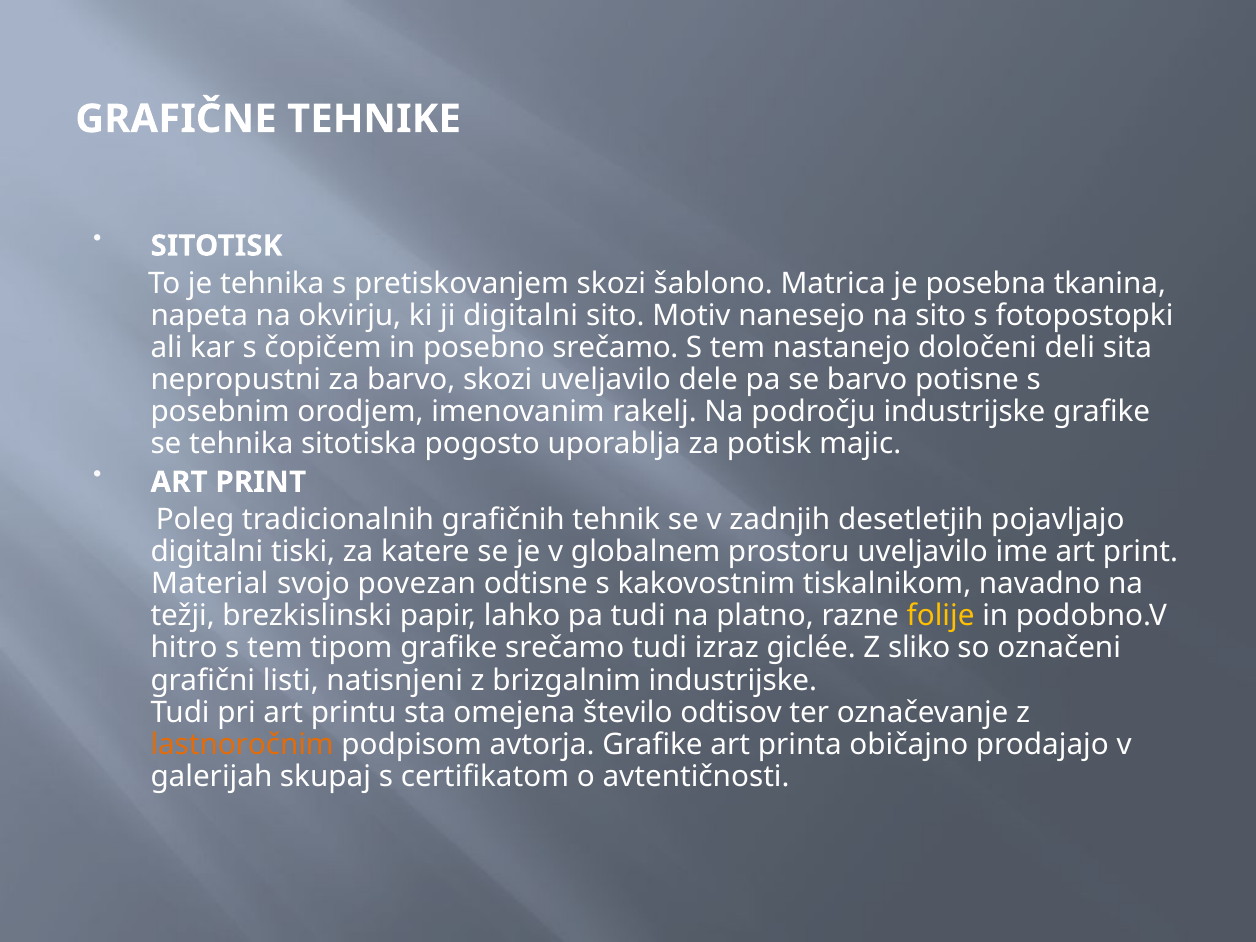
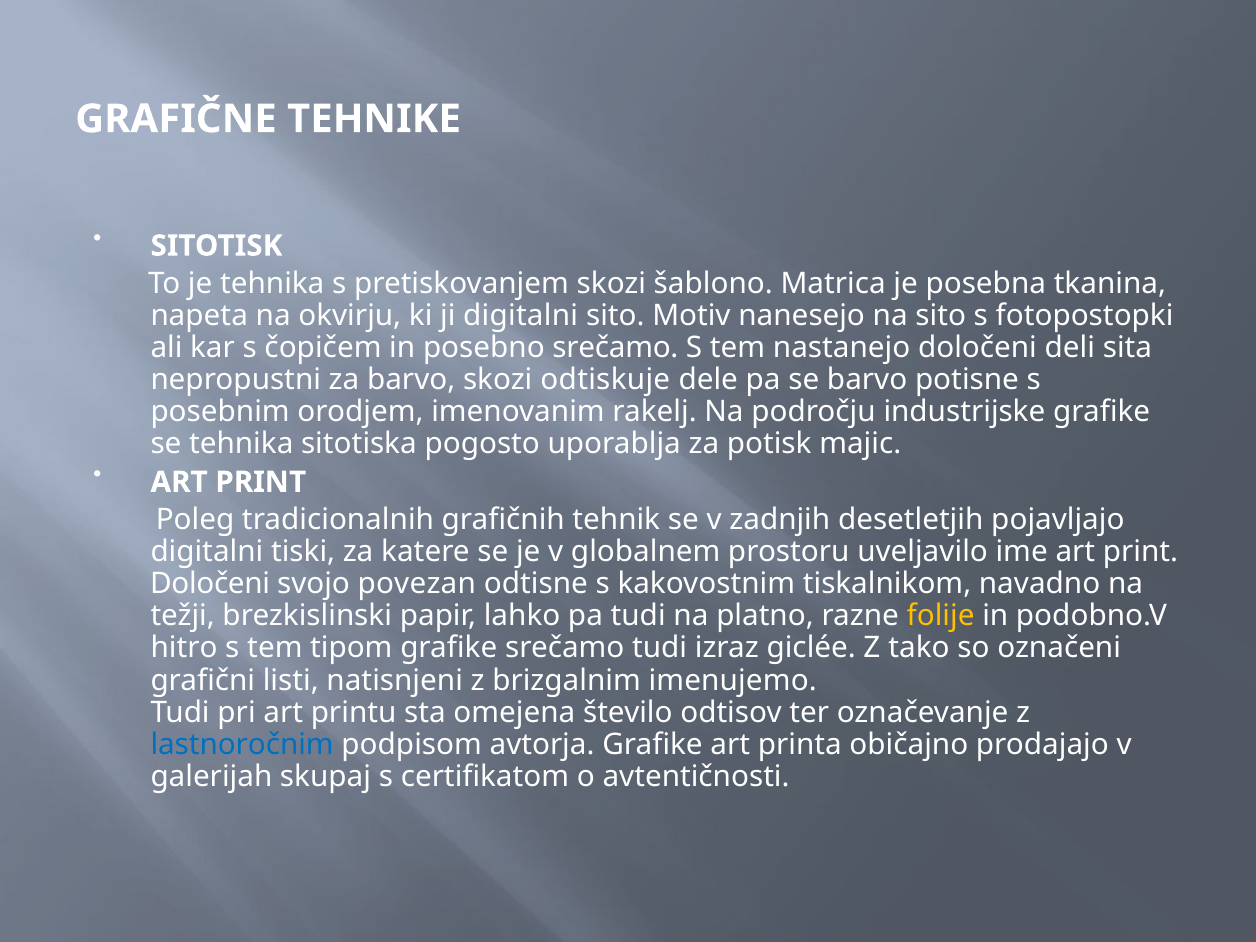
skozi uveljavilo: uveljavilo -> odtiskuje
Material at (210, 584): Material -> Določeni
sliko: sliko -> tako
brizgalnim industrijske: industrijske -> imenujemo
lastnoročnim colour: orange -> blue
